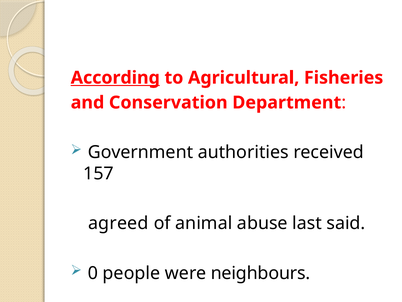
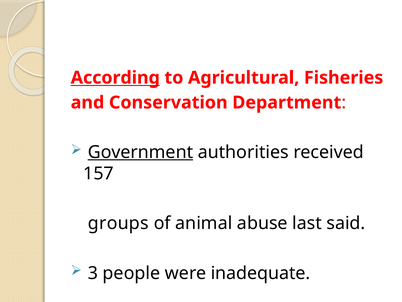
Government underline: none -> present
agreed: agreed -> groups
0: 0 -> 3
neighbours: neighbours -> inadequate
